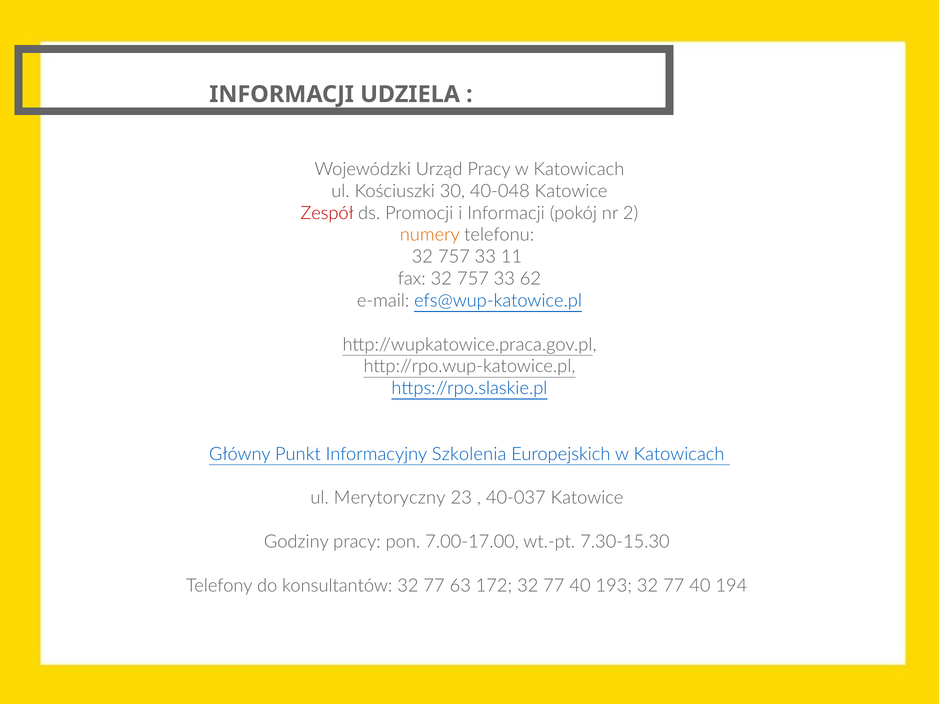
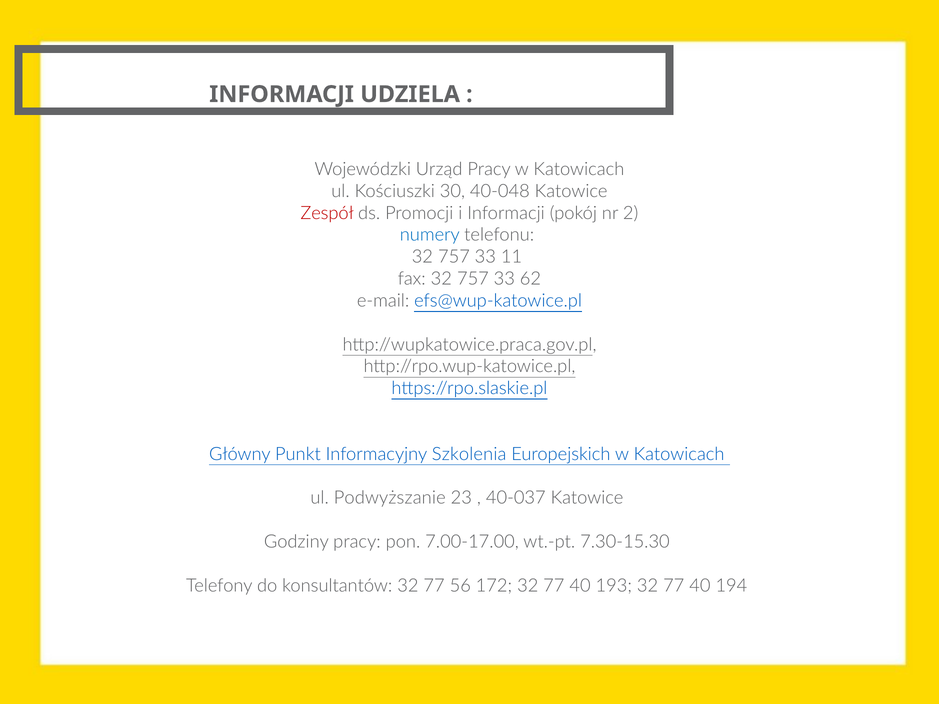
numery colour: orange -> blue
Merytoryczny: Merytoryczny -> Podwyższanie
63: 63 -> 56
